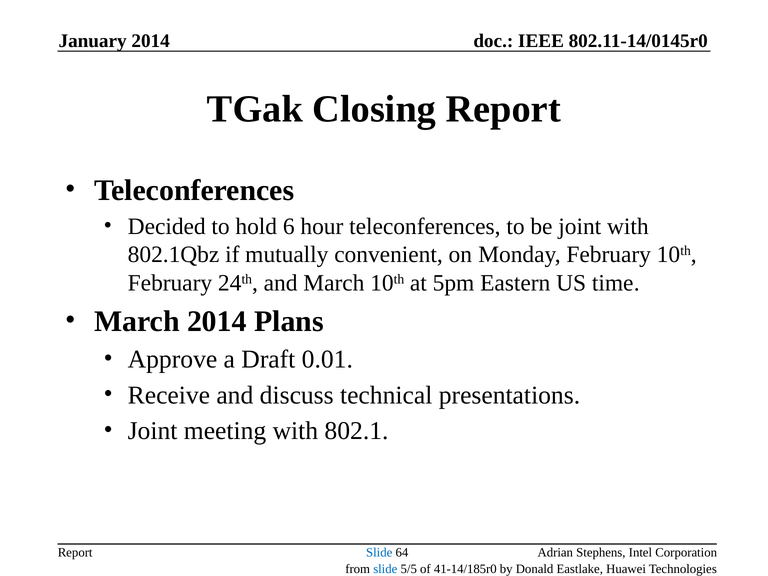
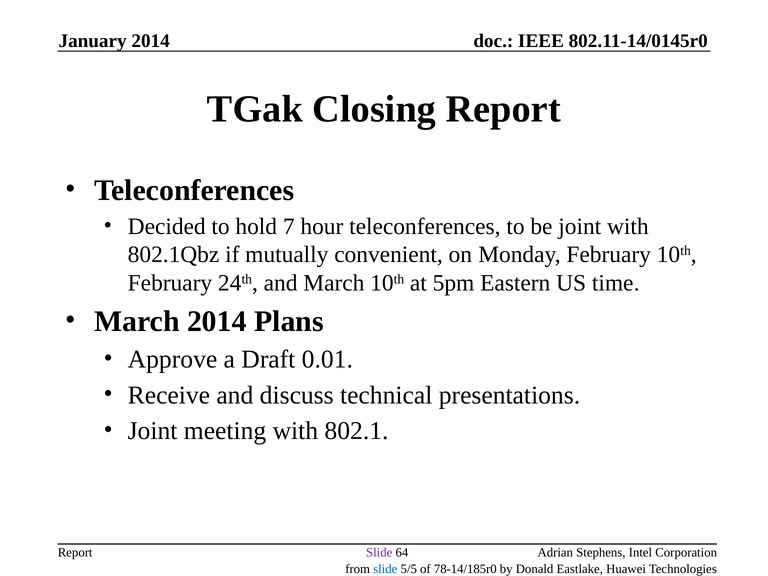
6: 6 -> 7
Slide at (379, 552) colour: blue -> purple
41-14/185r0: 41-14/185r0 -> 78-14/185r0
